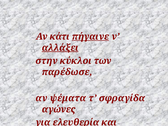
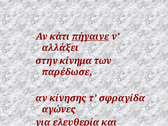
αλλάξει underline: present -> none
κύκλοι: κύκλοι -> κίνημα
ψέματα: ψέματα -> κίνησης
